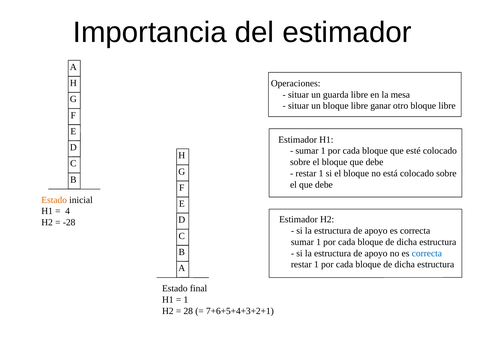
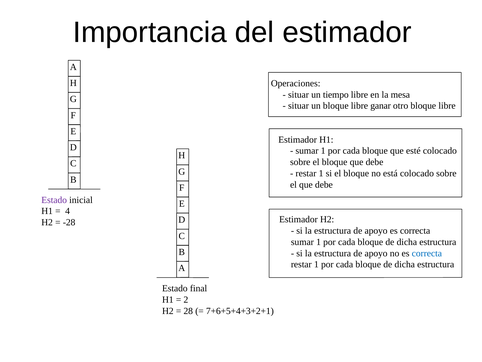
guarda: guarda -> tiempo
Estado at (54, 200) colour: orange -> purple
1 at (186, 299): 1 -> 2
